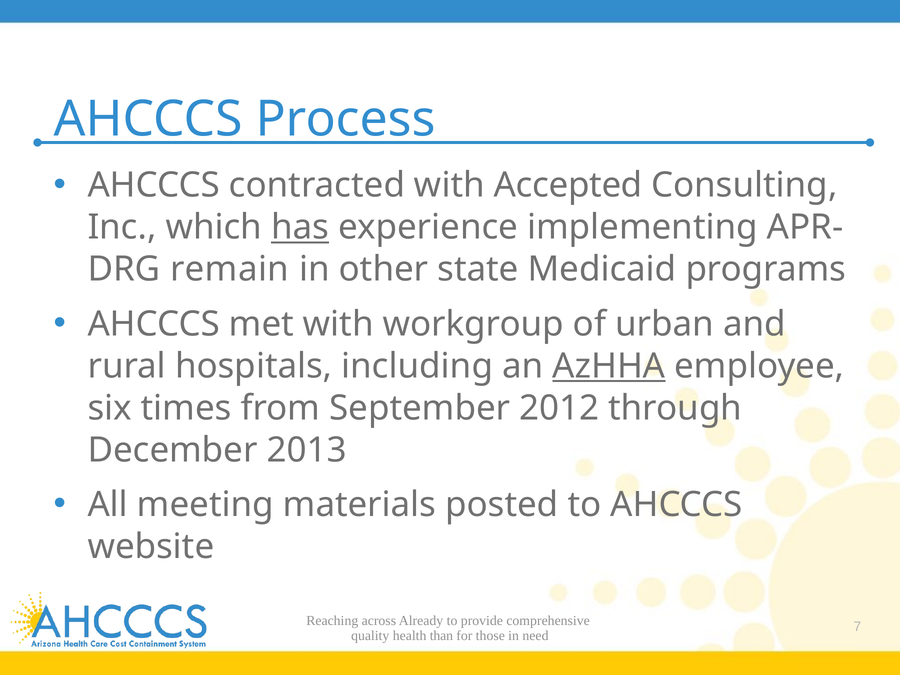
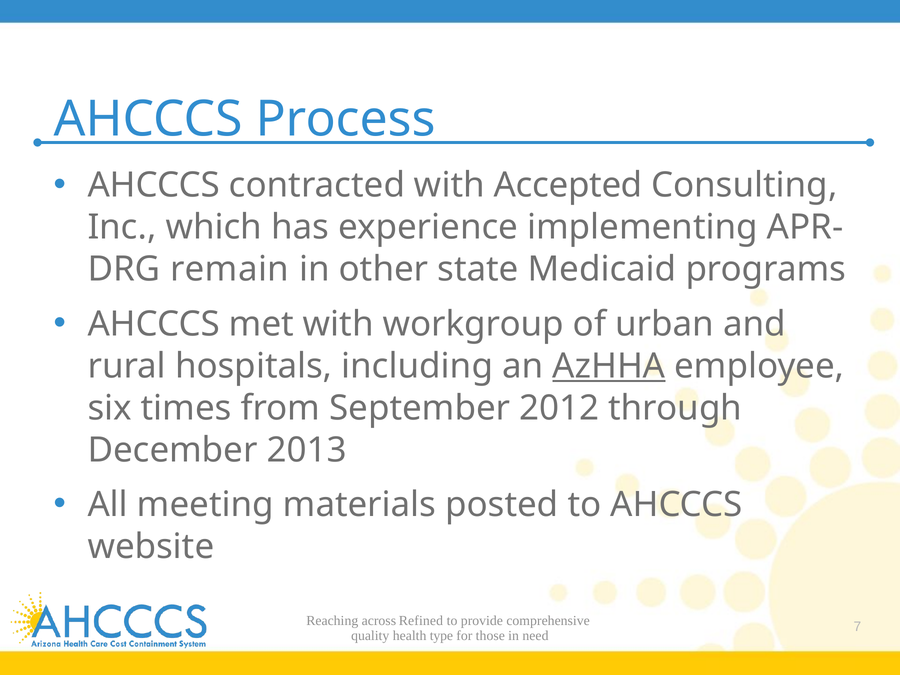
has underline: present -> none
Already: Already -> Refined
than: than -> type
